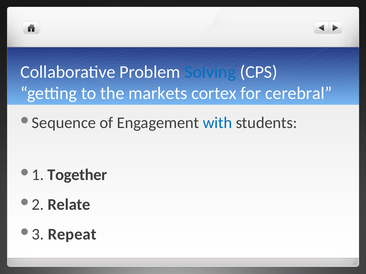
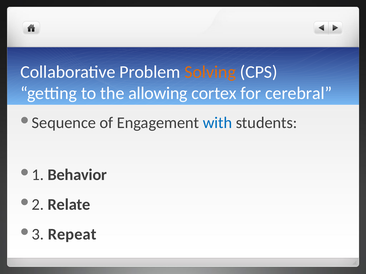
Solving colour: blue -> orange
markets: markets -> allowing
Together: Together -> Behavior
